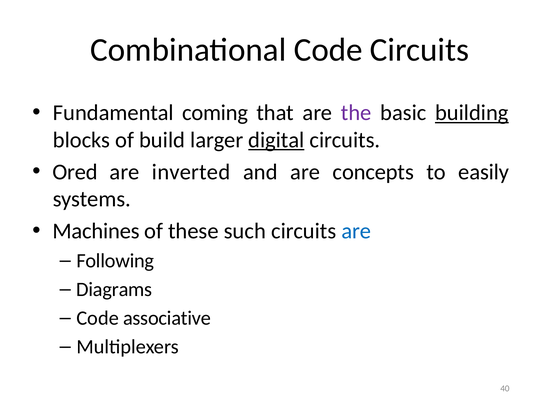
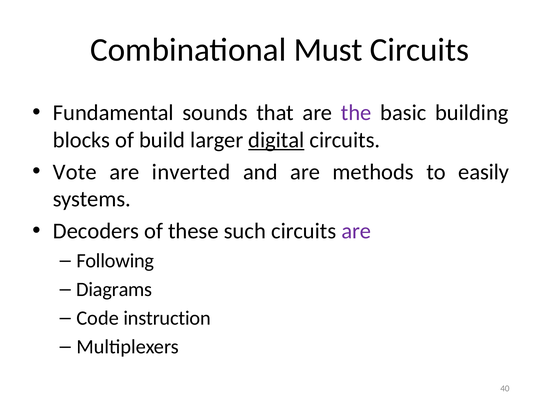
Combinational Code: Code -> Must
coming: coming -> sounds
building underline: present -> none
Ored: Ored -> Vote
concepts: concepts -> methods
Machines: Machines -> Decoders
are at (356, 231) colour: blue -> purple
associative: associative -> instruction
